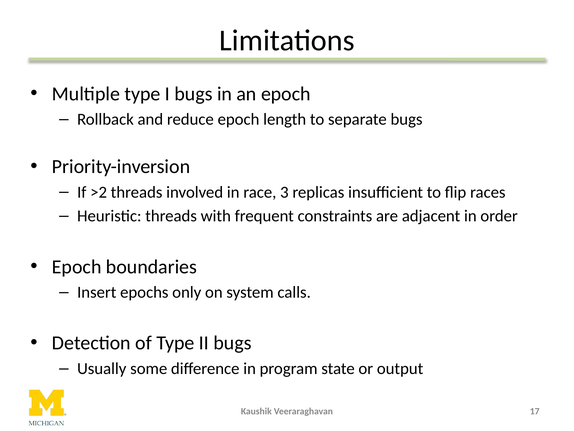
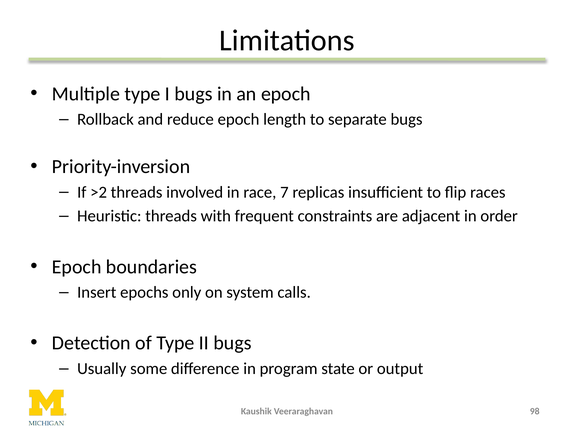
3: 3 -> 7
17: 17 -> 98
